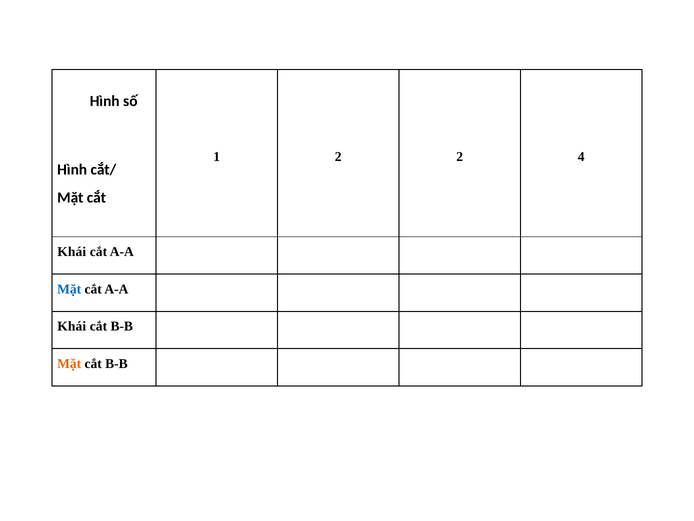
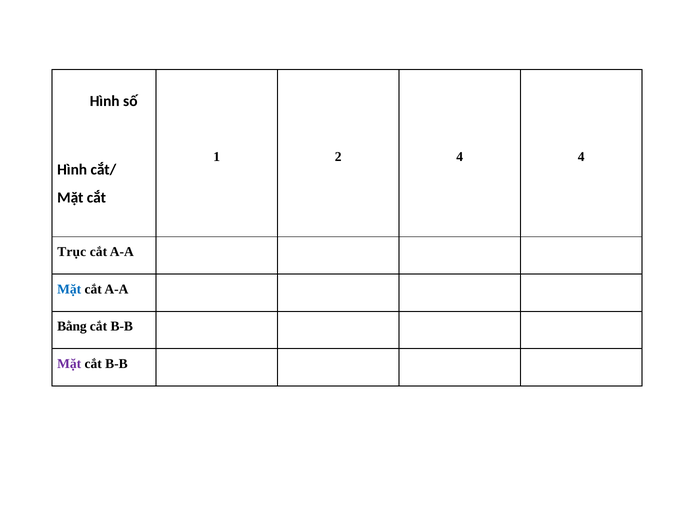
2 2: 2 -> 4
Khái at (72, 252): Khái -> Trục
Khái at (72, 326): Khái -> Bằng
Mặt at (69, 363) colour: orange -> purple
